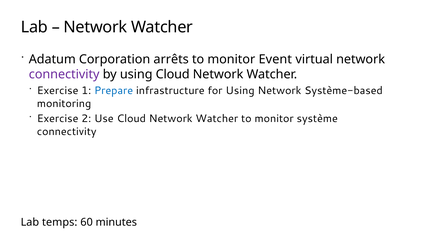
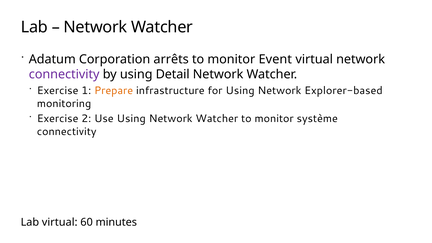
using Cloud: Cloud -> Detail
Prepare colour: blue -> orange
Système-based: Système-based -> Explorer-based
Use Cloud: Cloud -> Using
Lab temps: temps -> virtual
